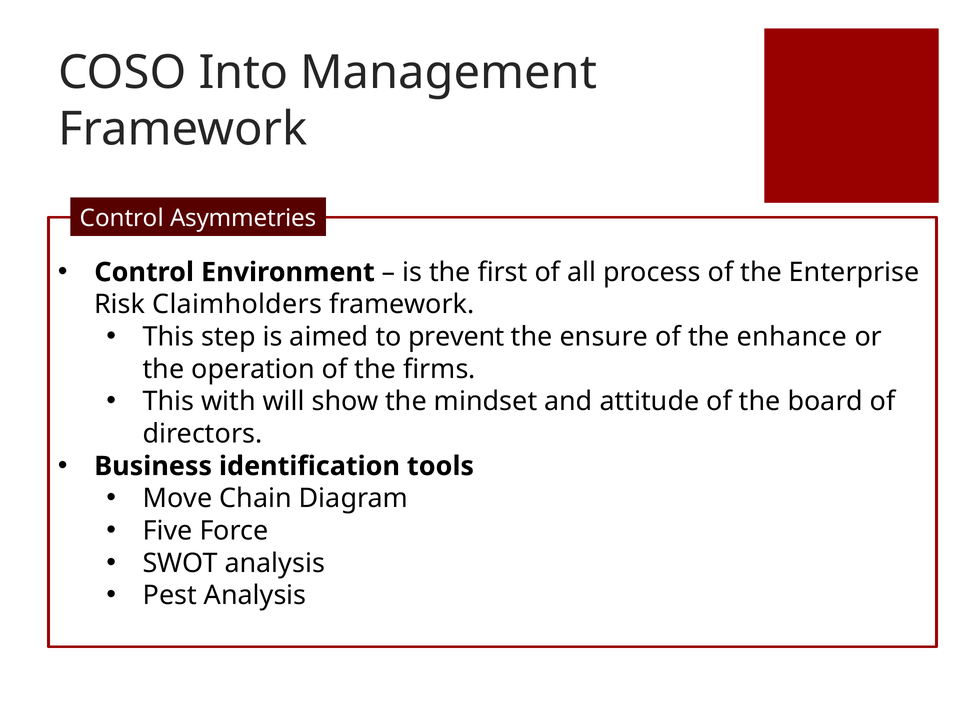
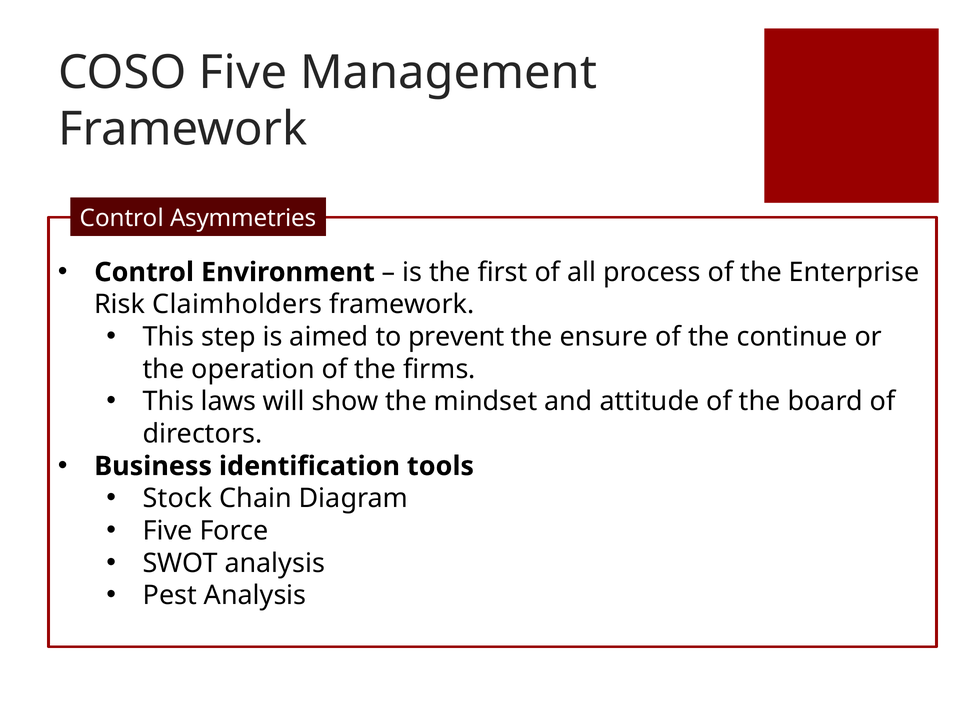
COSO Into: Into -> Five
enhance: enhance -> continue
with: with -> laws
Move: Move -> Stock
